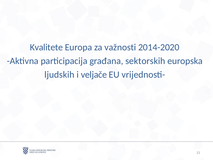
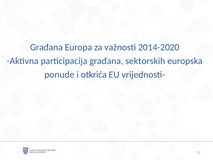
Kvalitete at (46, 47): Kvalitete -> Građana
ljudskih: ljudskih -> ponude
veljače: veljače -> otkrića
